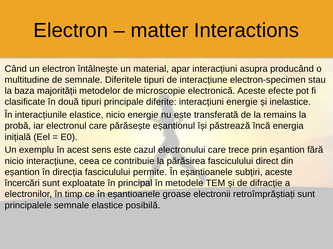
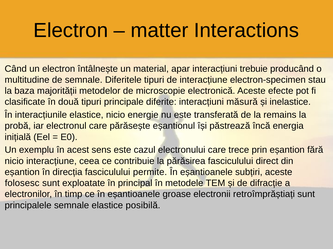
asupra: asupra -> trebuie
interacțiuni energie: energie -> măsură
încercări: încercări -> folosesc
